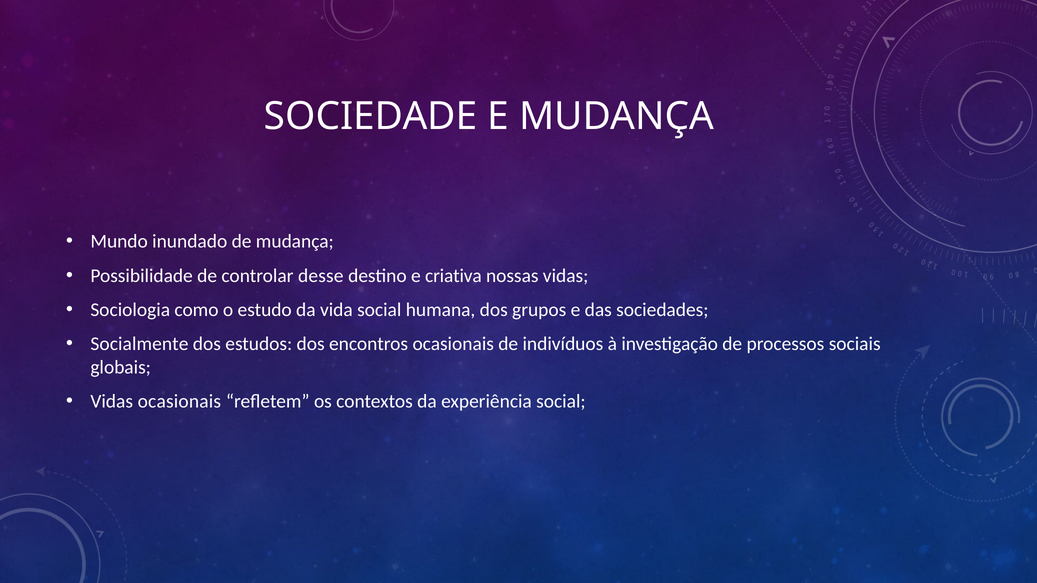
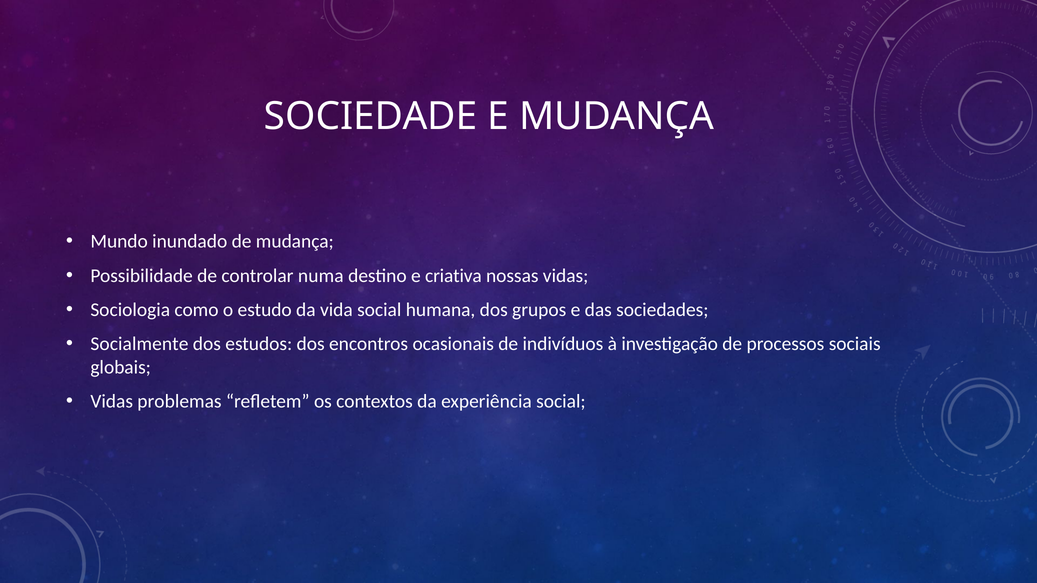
desse: desse -> numa
Vidas ocasionais: ocasionais -> problemas
